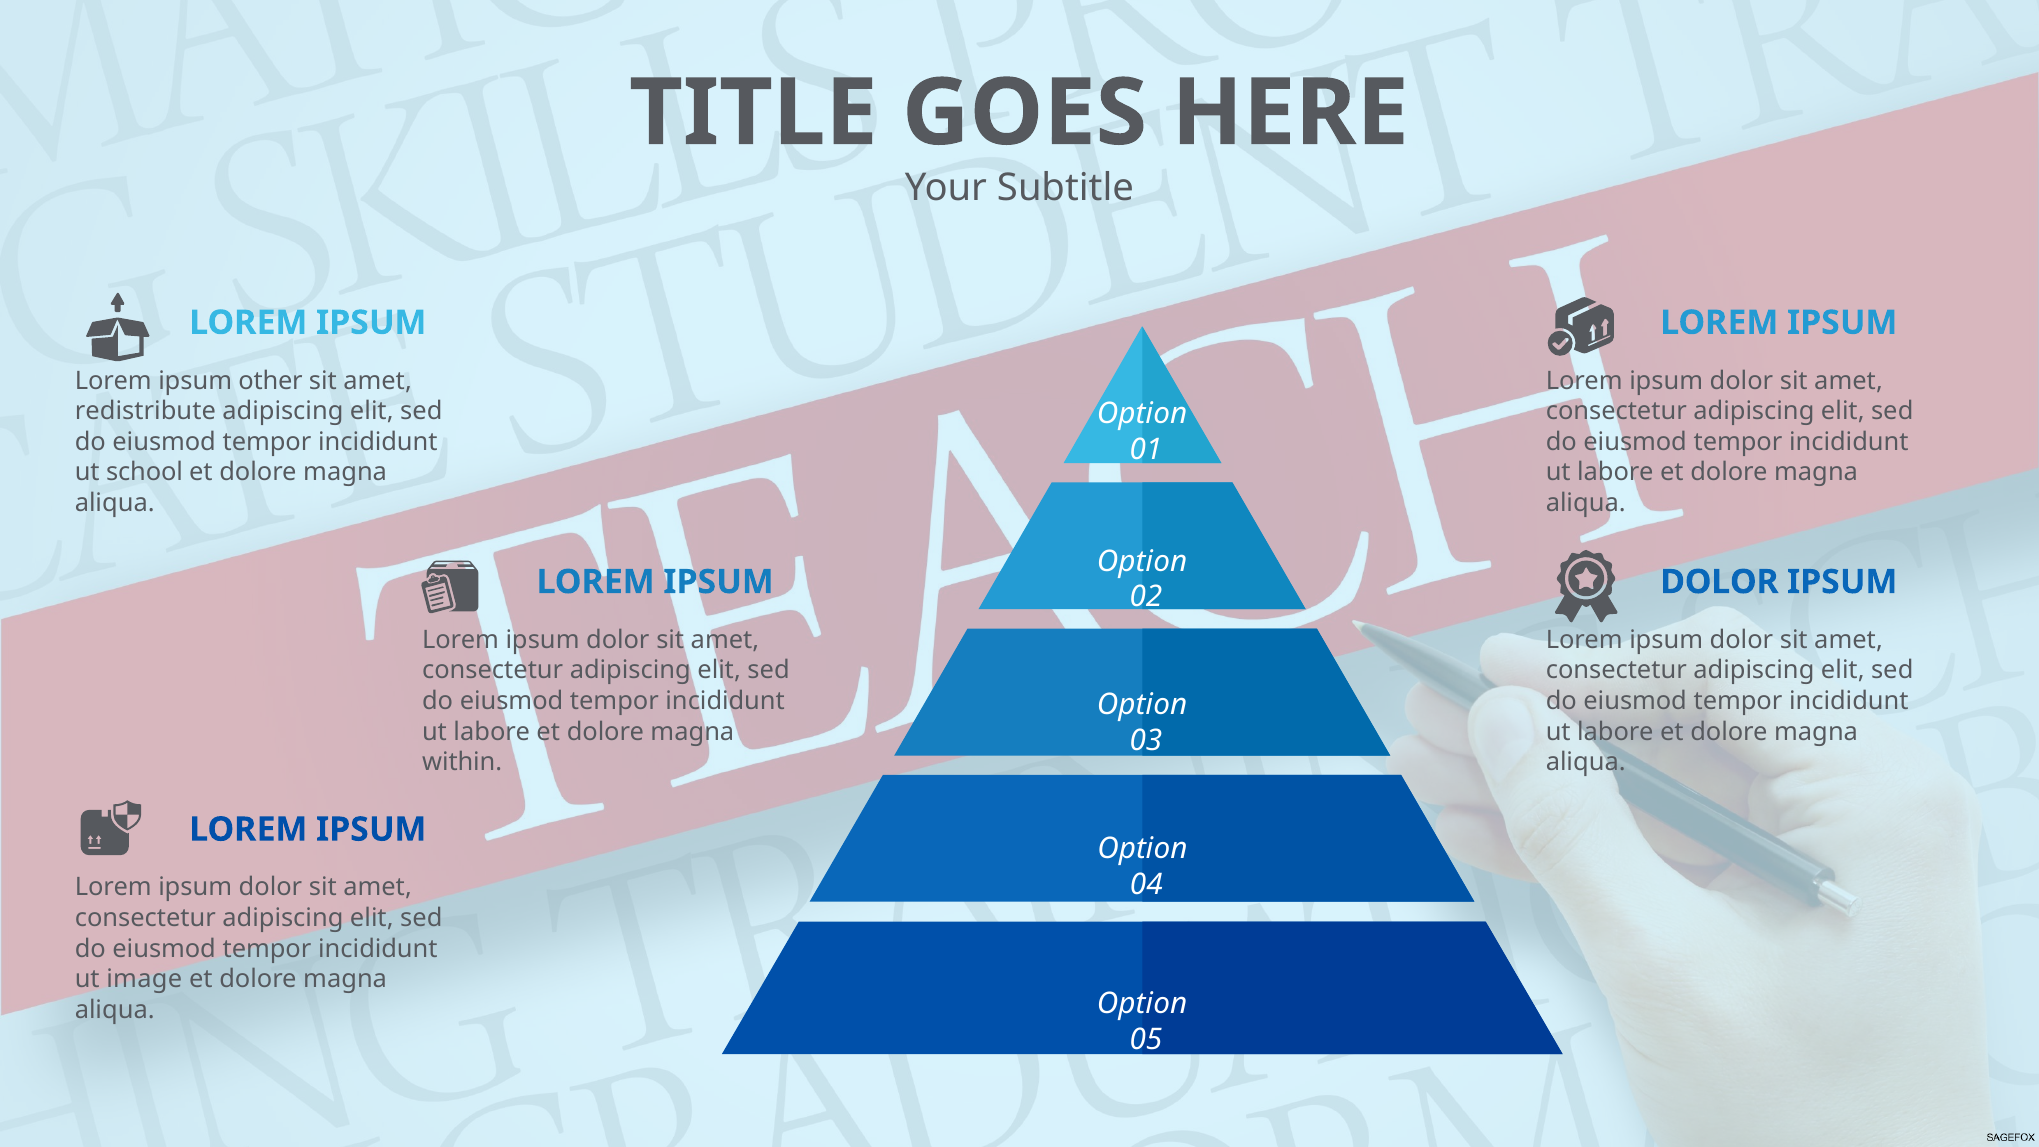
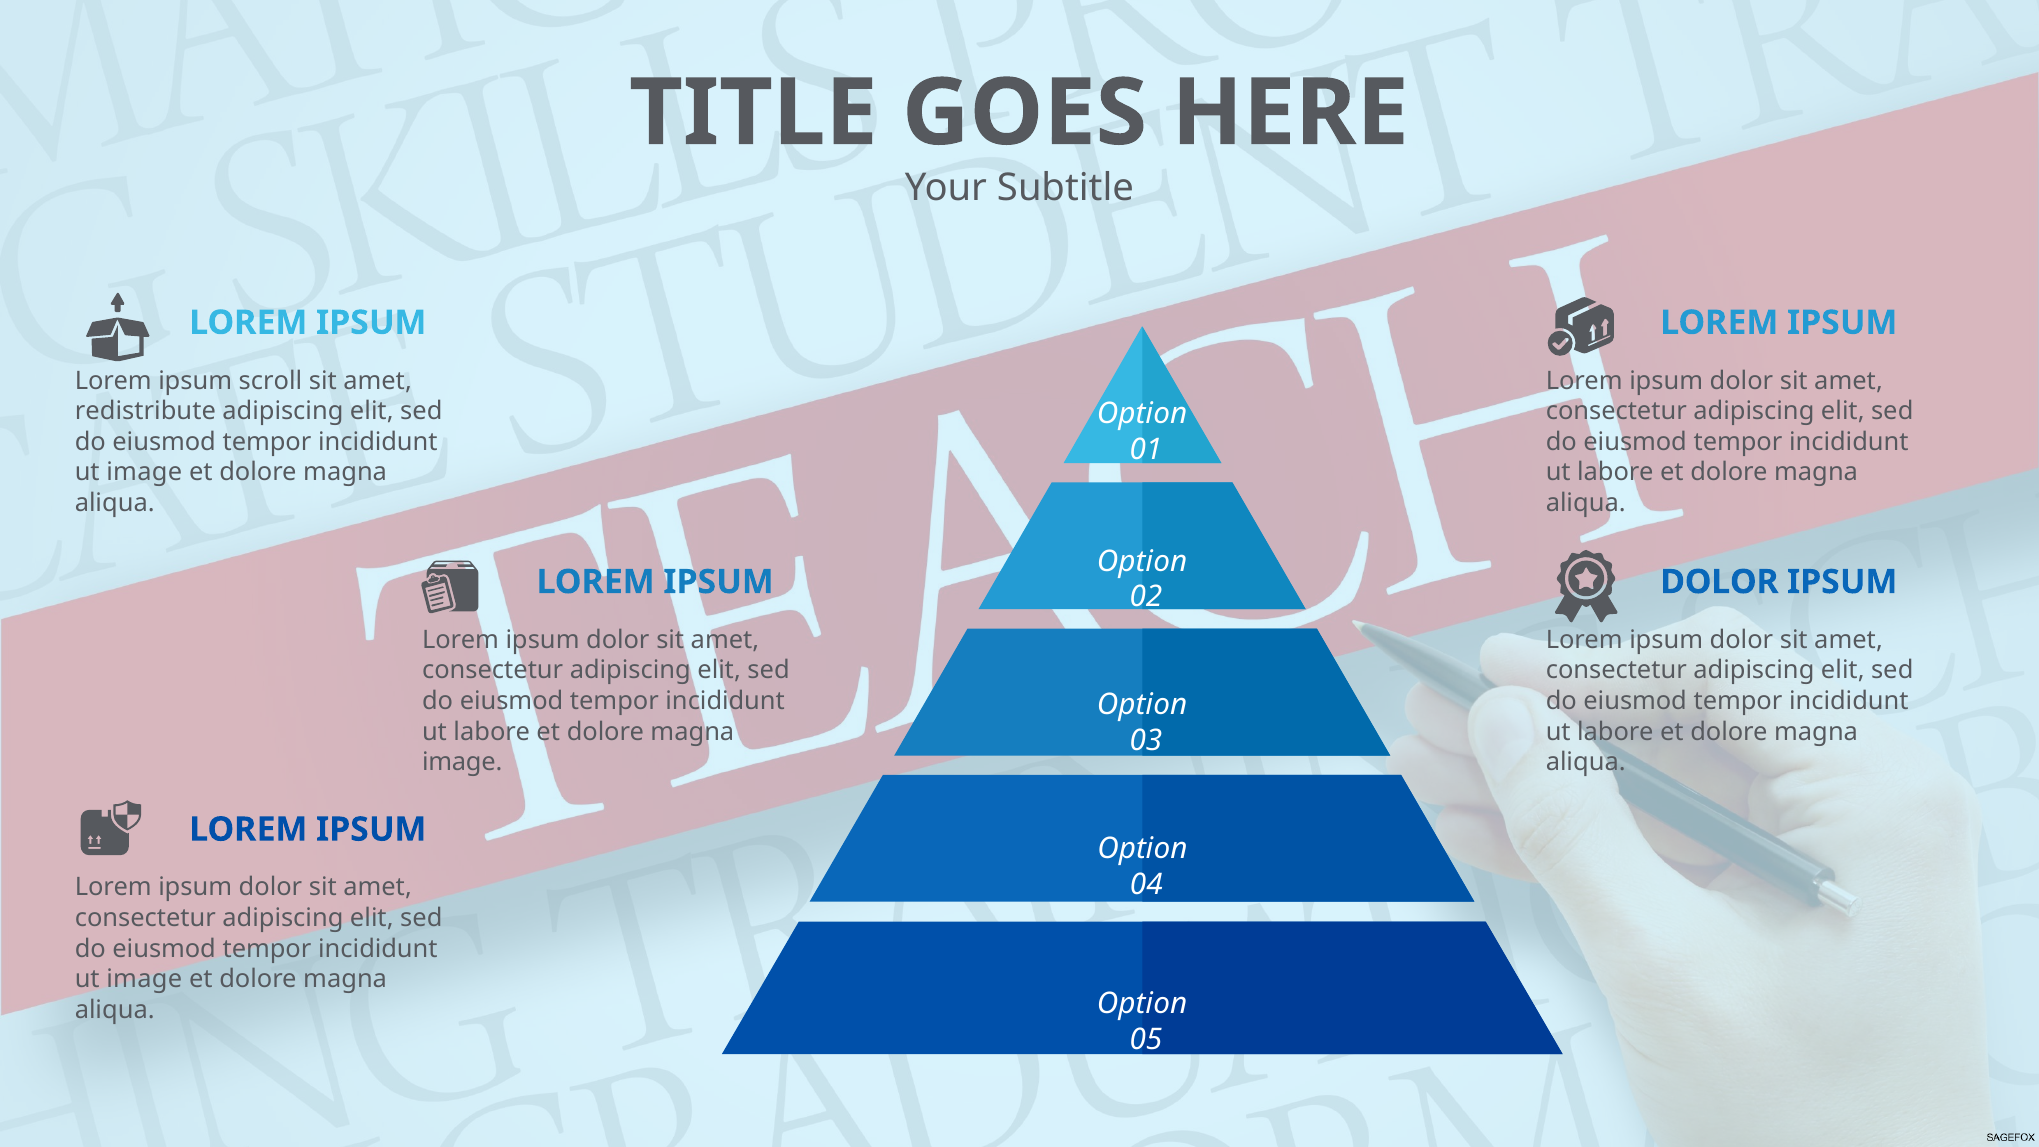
other: other -> scroll
school at (144, 472): school -> image
within at (462, 762): within -> image
